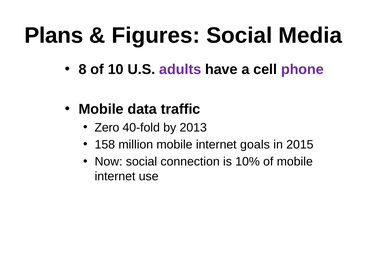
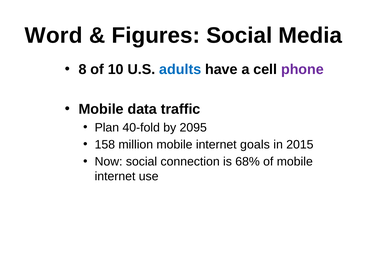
Plans: Plans -> Word
adults colour: purple -> blue
Zero: Zero -> Plan
2013: 2013 -> 2095
10%: 10% -> 68%
